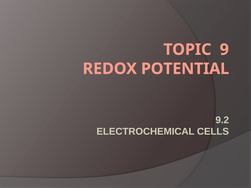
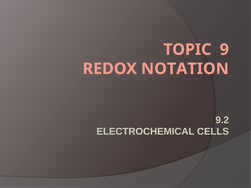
POTENTIAL: POTENTIAL -> NOTATION
